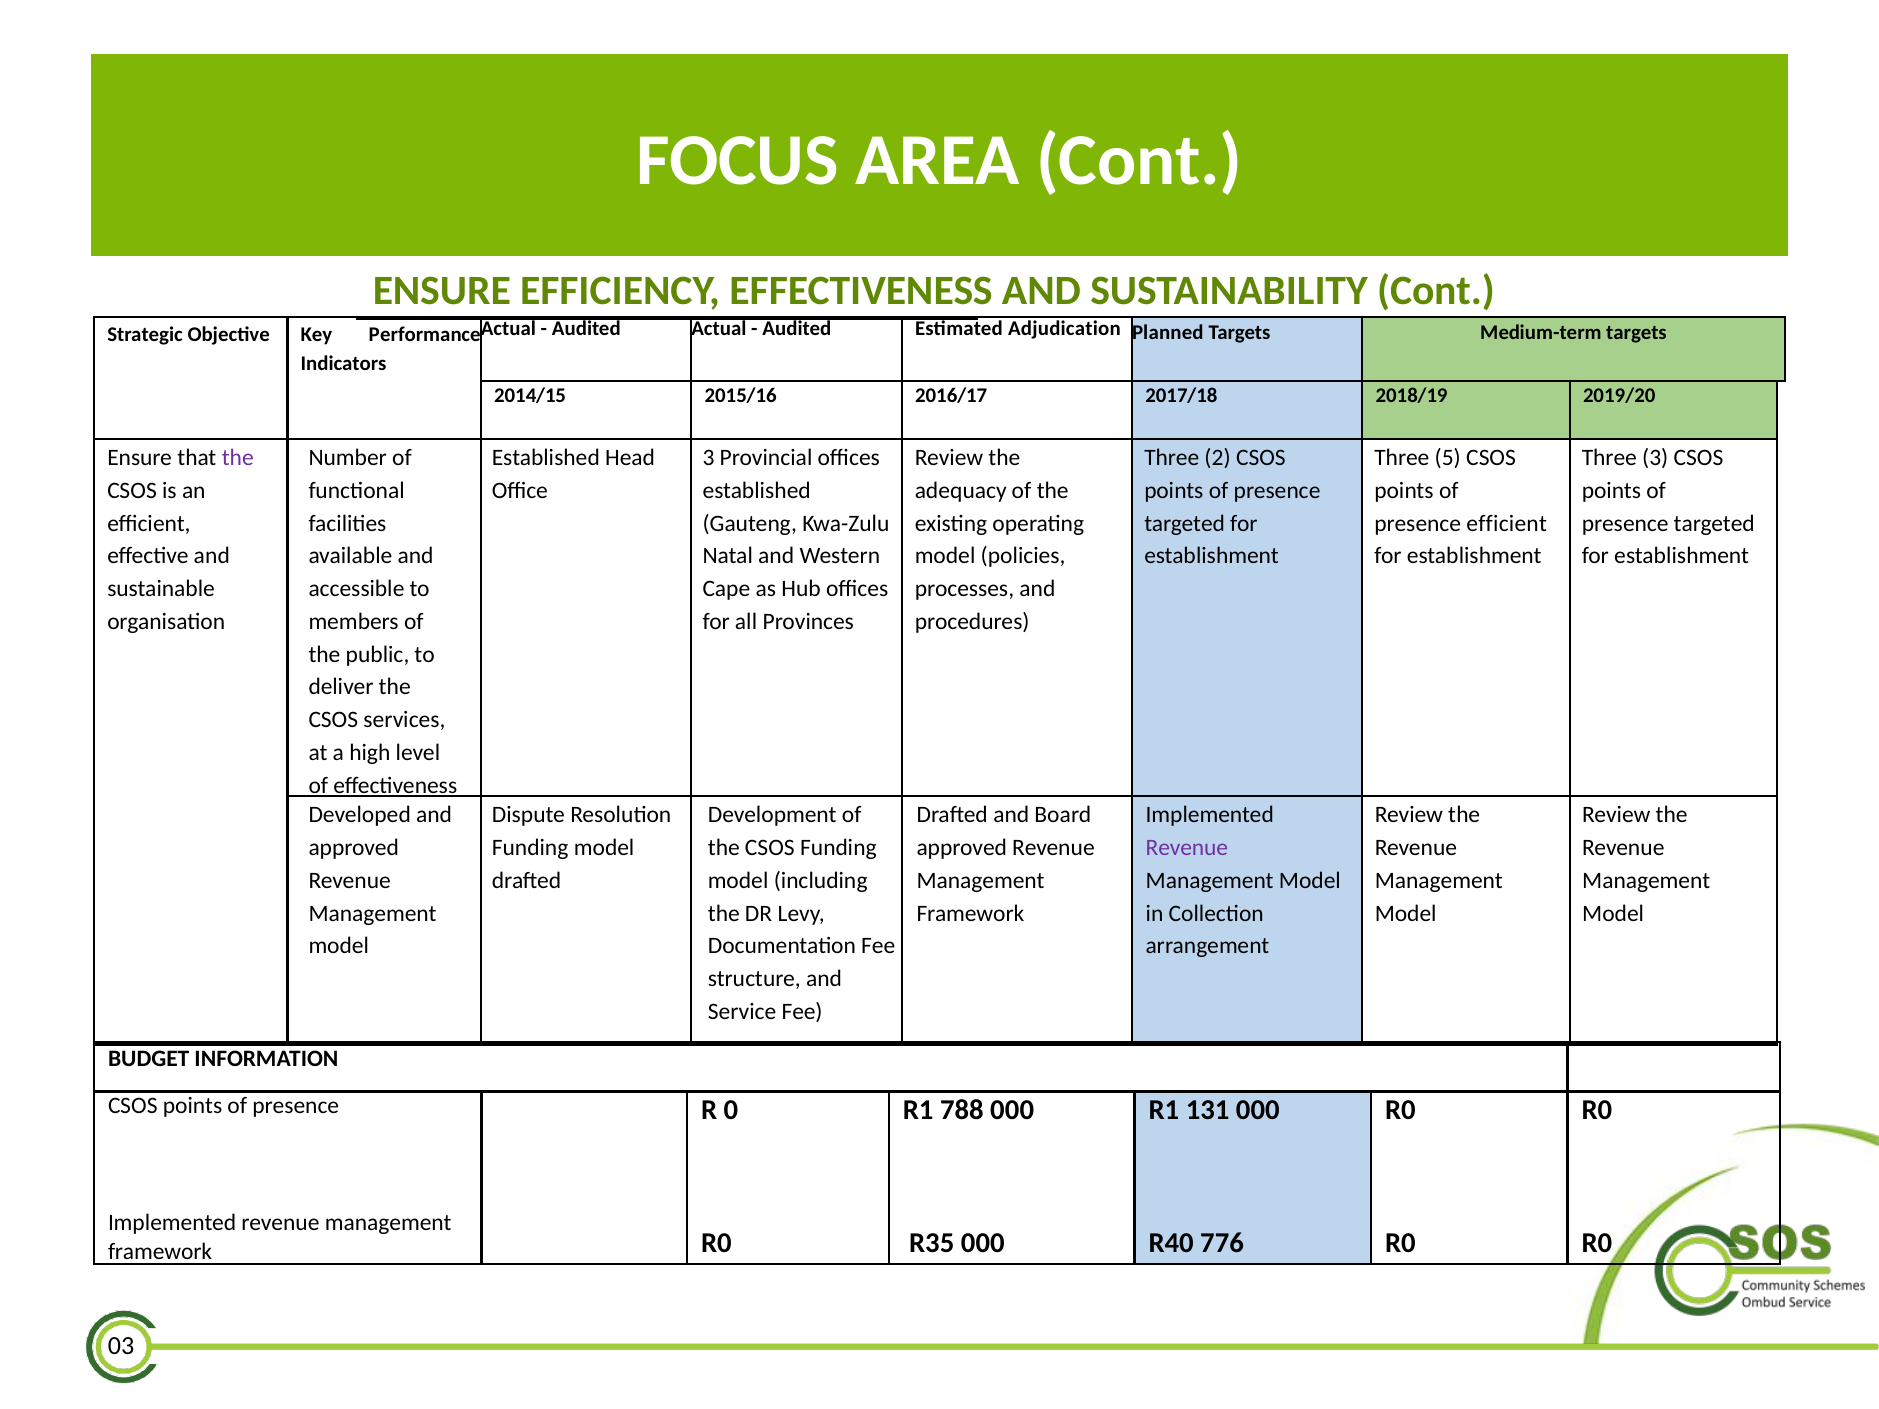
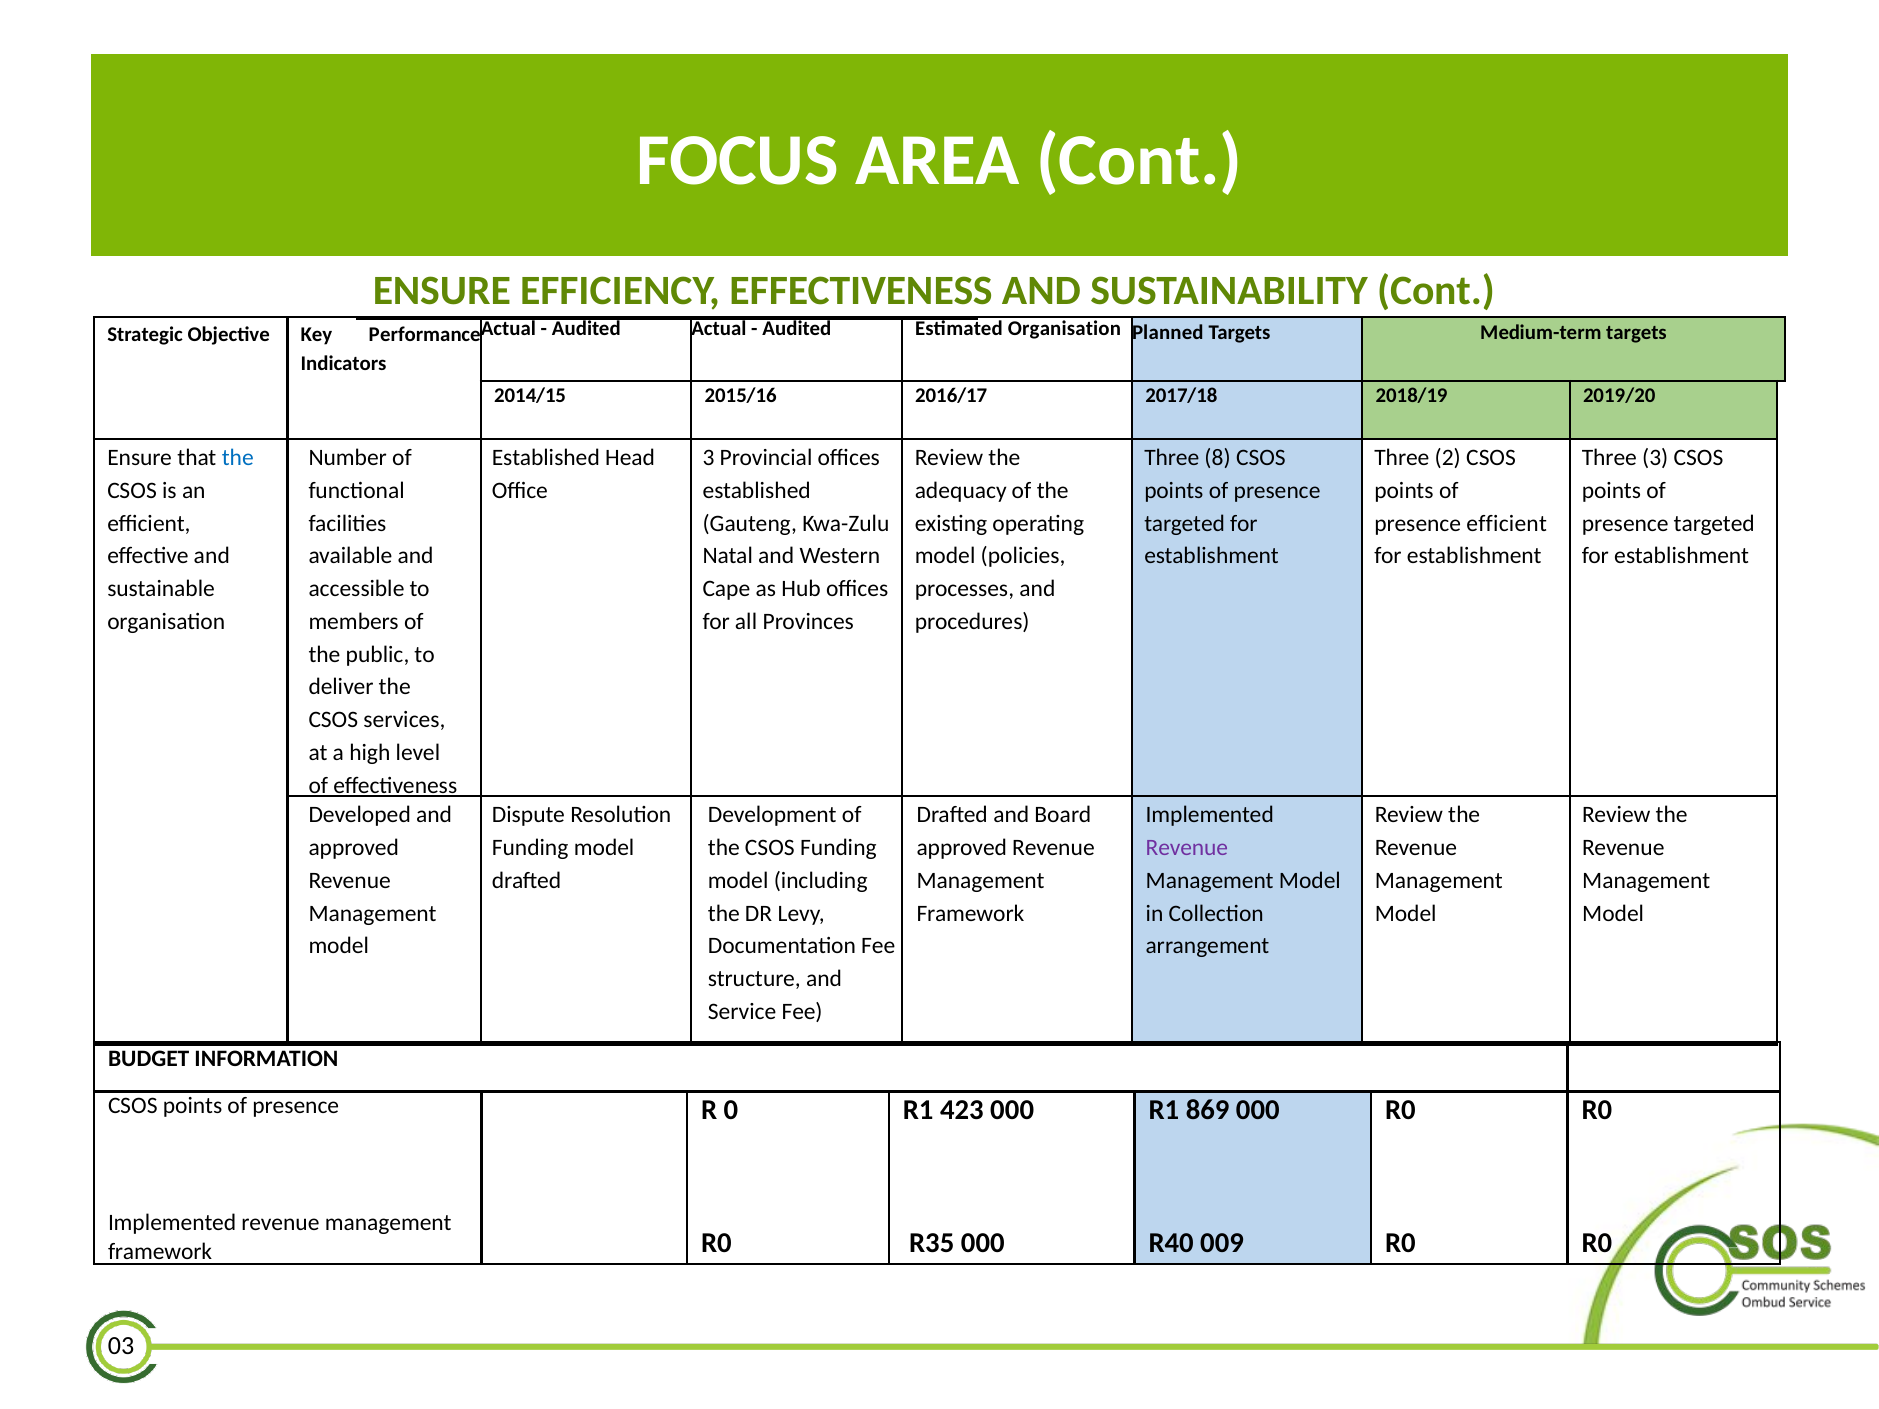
Estimated Adjudication: Adjudication -> Organisation
the at (238, 458) colour: purple -> blue
2: 2 -> 8
5: 5 -> 2
788: 788 -> 423
131: 131 -> 869
776: 776 -> 009
